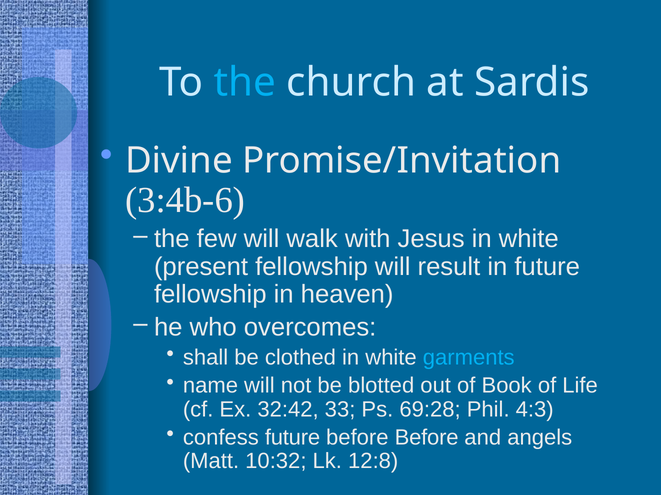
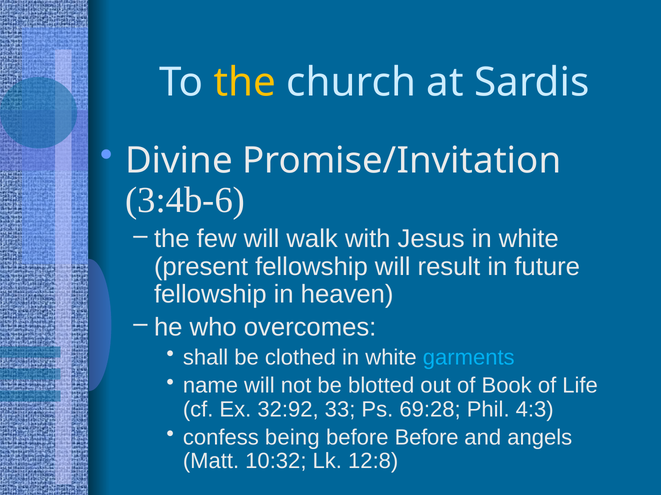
the at (245, 83) colour: light blue -> yellow
32:42: 32:42 -> 32:92
confess future: future -> being
